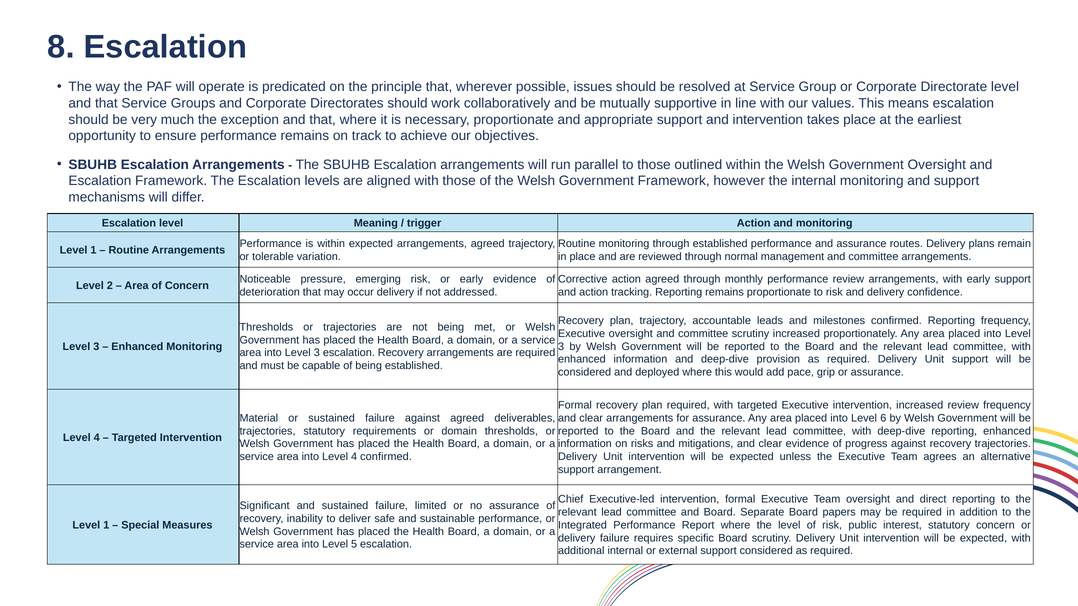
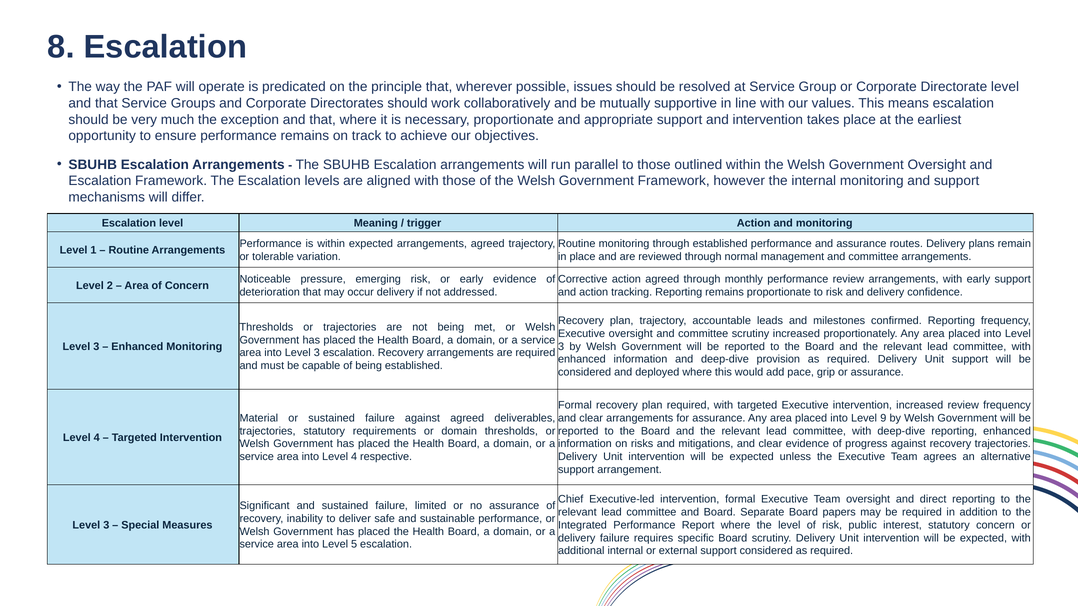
6: 6 -> 9
4 confirmed: confirmed -> respective
1 at (106, 525): 1 -> 3
